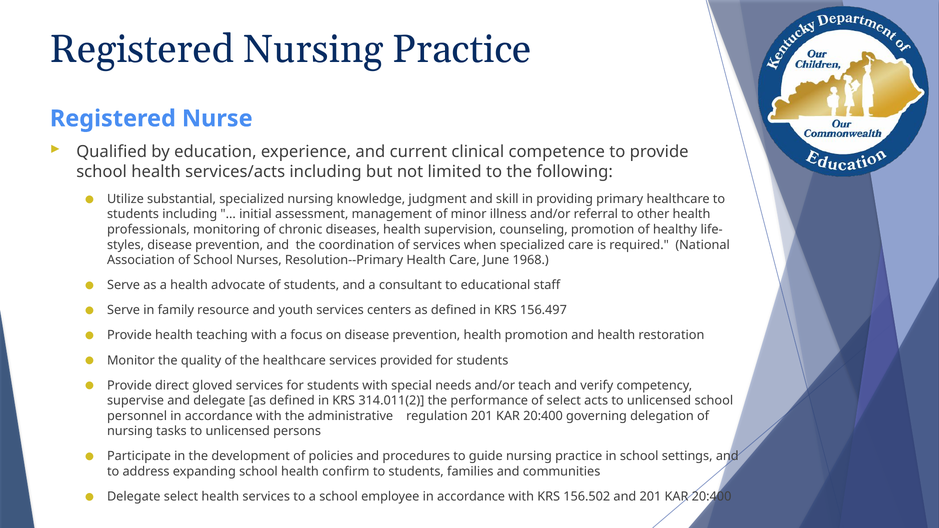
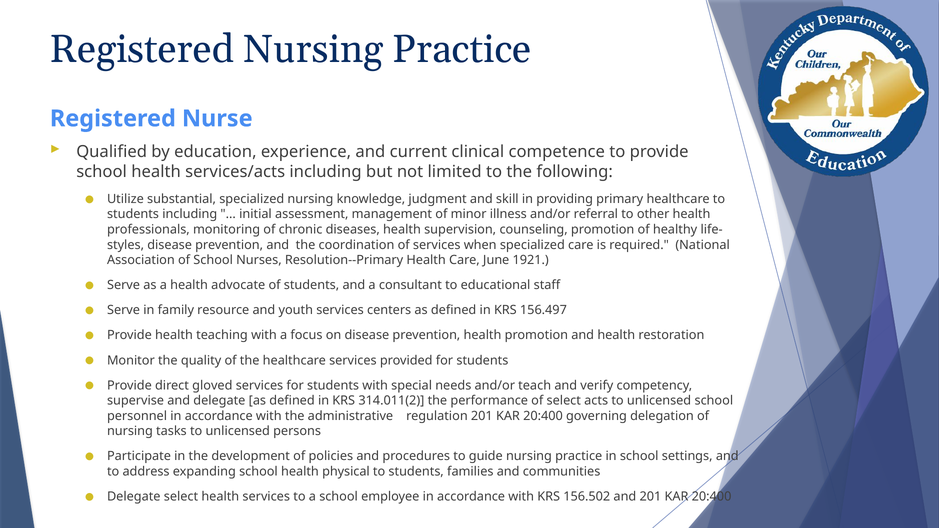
1968: 1968 -> 1921
confirm: confirm -> physical
